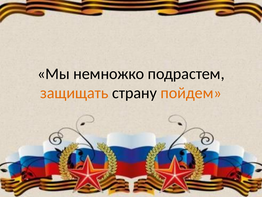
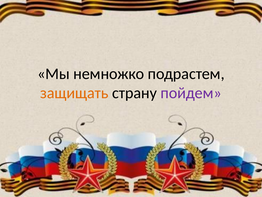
пойдем colour: orange -> purple
